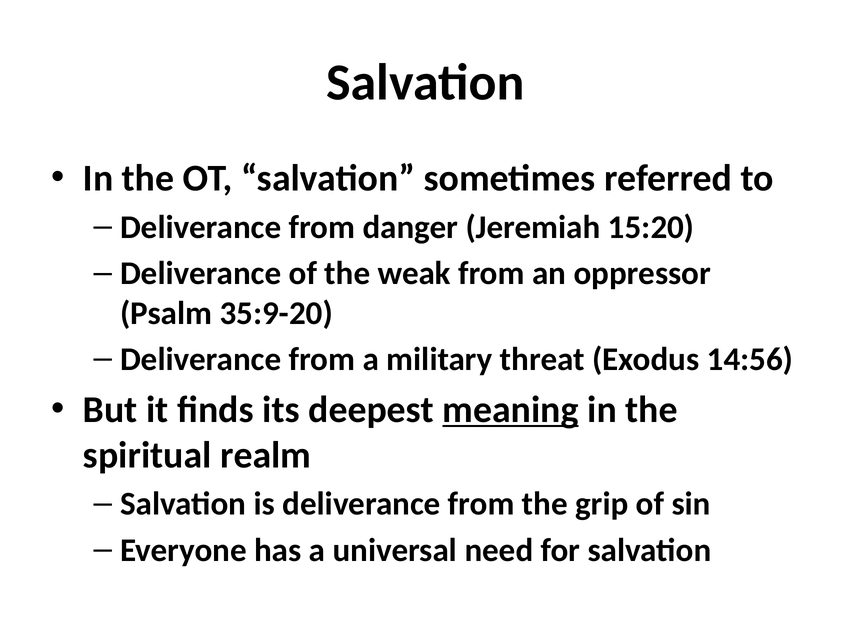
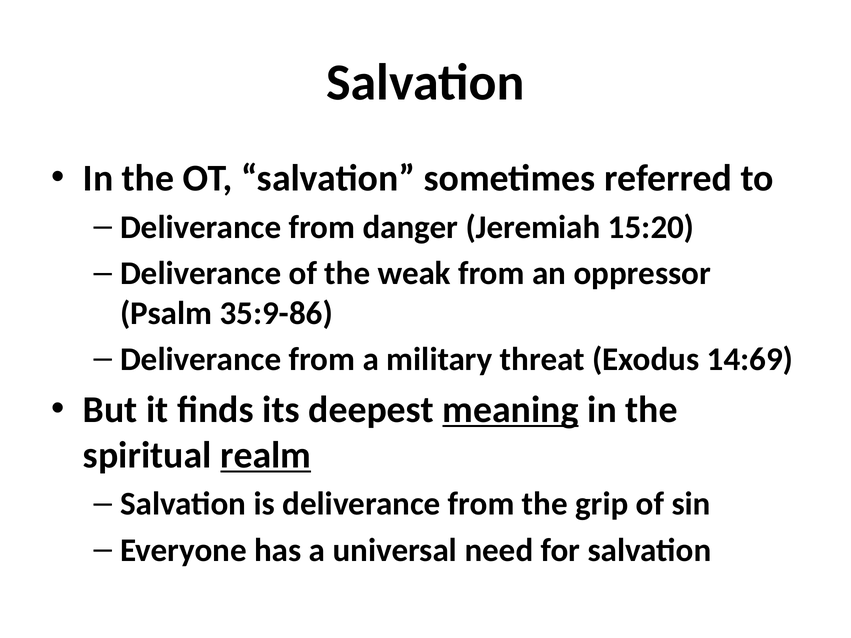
35:9-20: 35:9-20 -> 35:9-86
14:56: 14:56 -> 14:69
realm underline: none -> present
